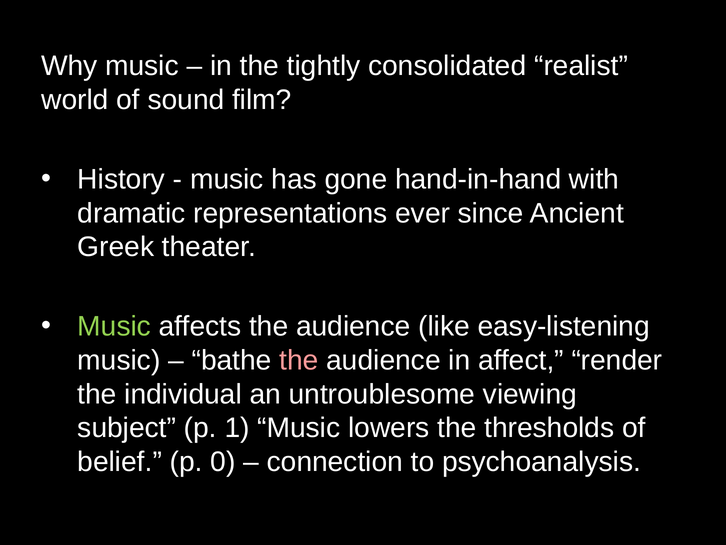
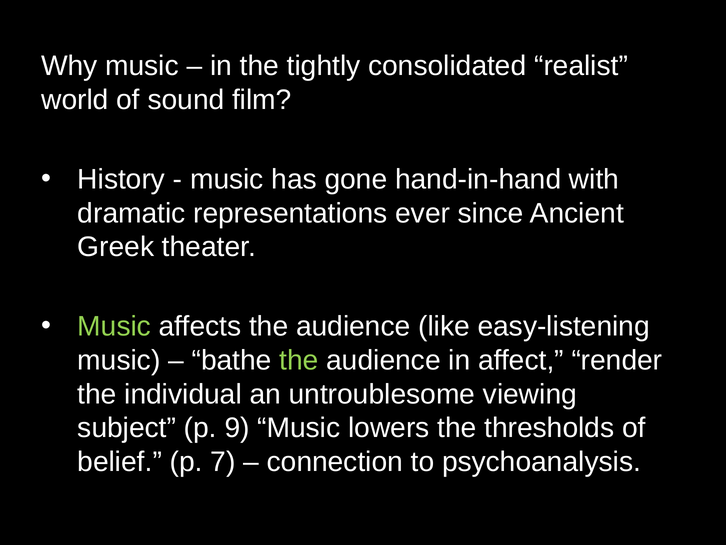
the at (299, 360) colour: pink -> light green
1: 1 -> 9
0: 0 -> 7
